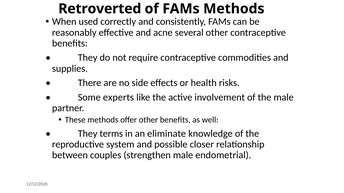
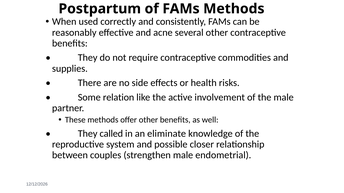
Retroverted: Retroverted -> Postpartum
experts: experts -> relation
terms: terms -> called
